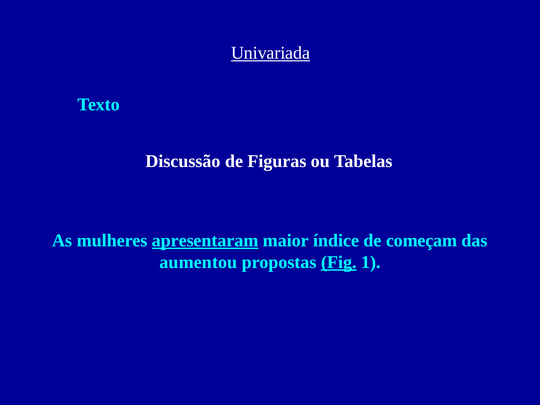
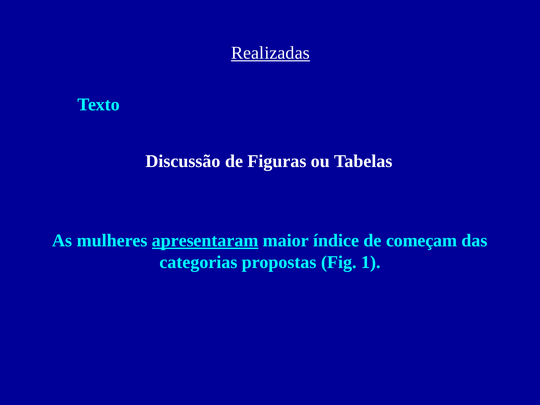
Univariada: Univariada -> Realizadas
aumentou: aumentou -> categorias
Fig underline: present -> none
